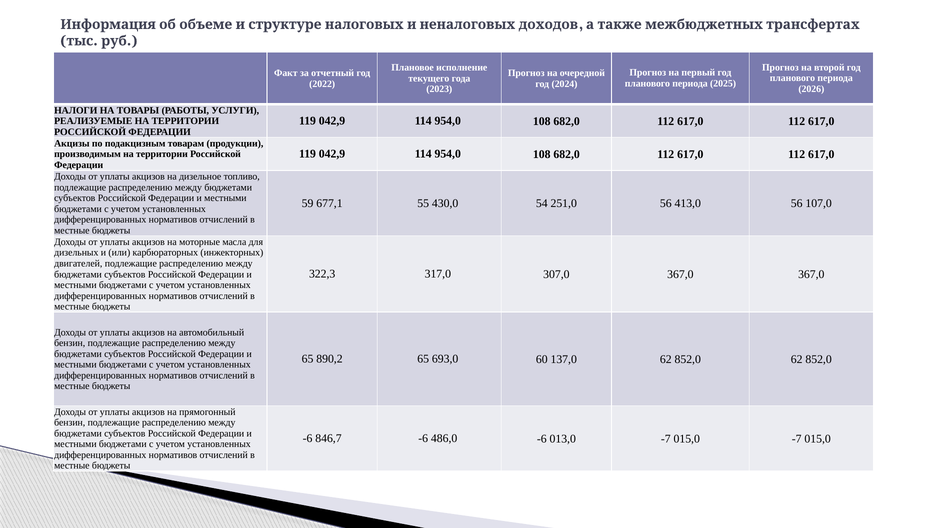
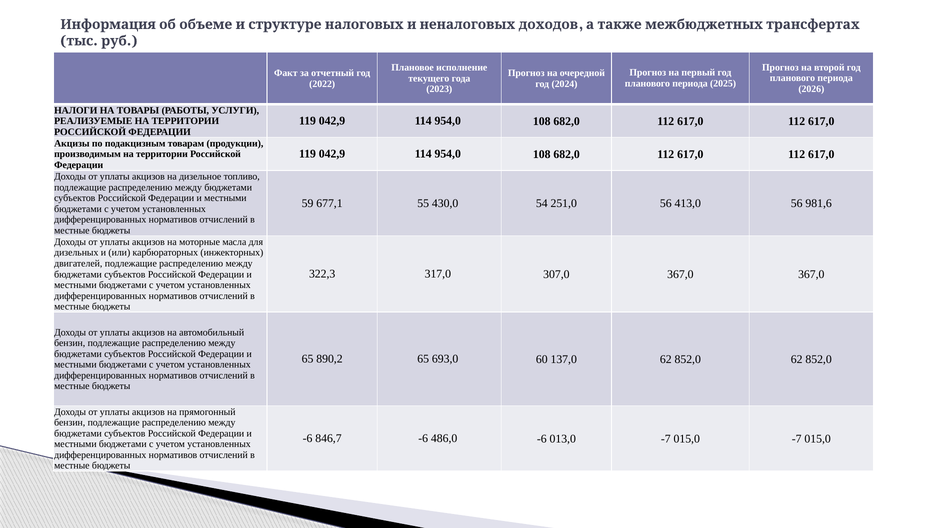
107,0: 107,0 -> 981,6
